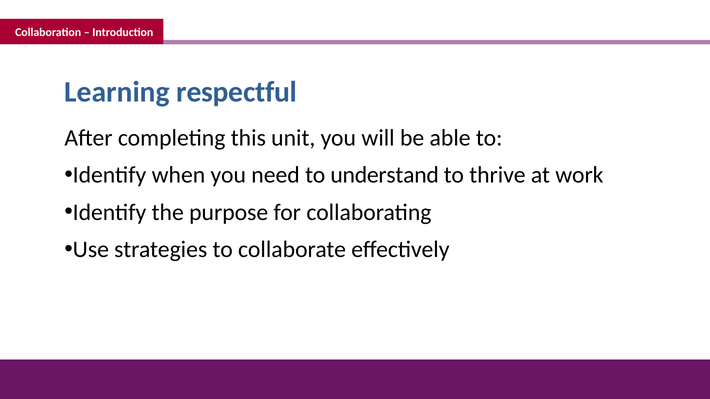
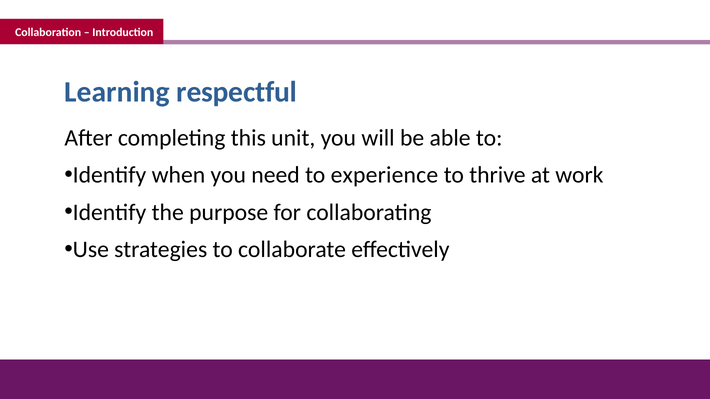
understand: understand -> experience
